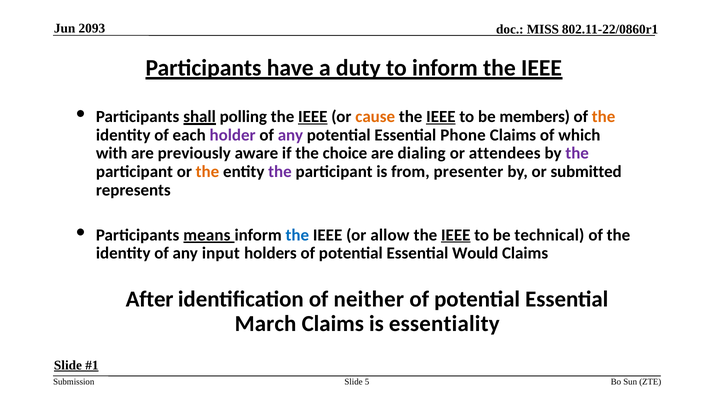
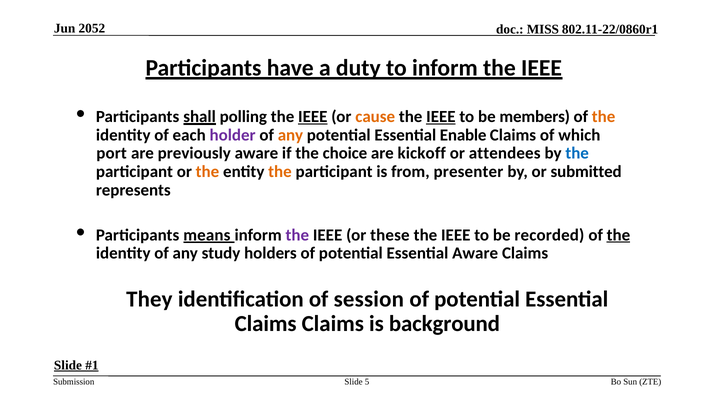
2093: 2093 -> 2052
any at (290, 135) colour: purple -> orange
Phone: Phone -> Enable
with: with -> port
dialing: dialing -> kickoff
the at (577, 153) colour: purple -> blue
the at (280, 172) colour: purple -> orange
the at (297, 235) colour: blue -> purple
allow: allow -> these
IEEE at (456, 235) underline: present -> none
technical: technical -> recorded
the at (618, 235) underline: none -> present
input: input -> study
Essential Would: Would -> Aware
After: After -> They
neither: neither -> session
March at (266, 324): March -> Claims
essentiality: essentiality -> background
